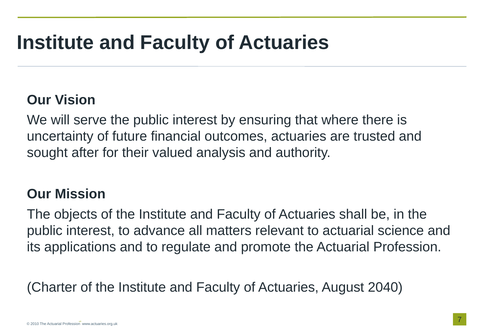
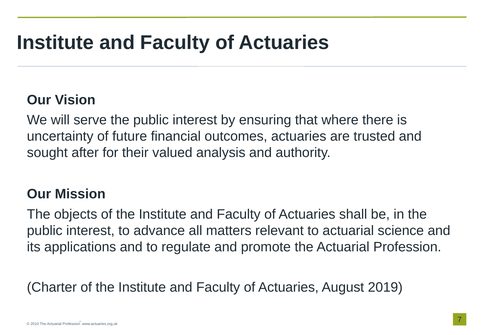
2040: 2040 -> 2019
